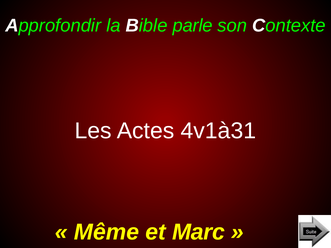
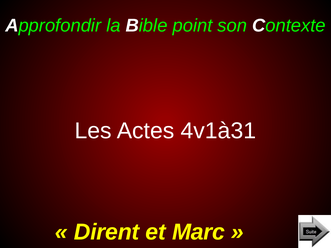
parle: parle -> point
Même: Même -> Dirent
